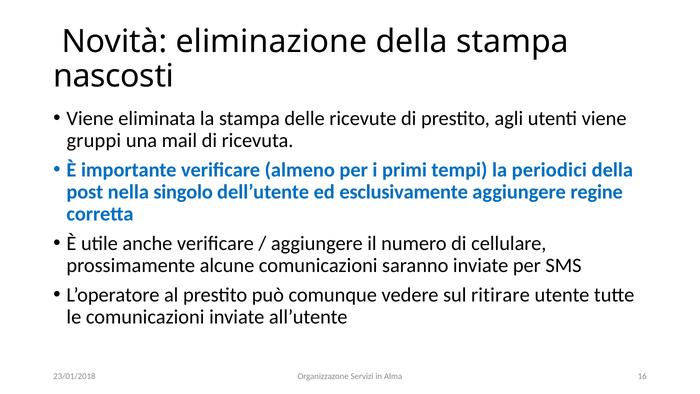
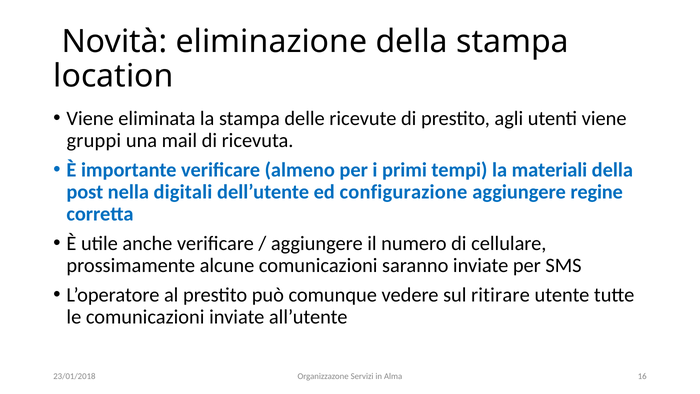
nascosti: nascosti -> location
periodici: periodici -> materiali
singolo: singolo -> digitali
esclusivamente: esclusivamente -> configurazione
